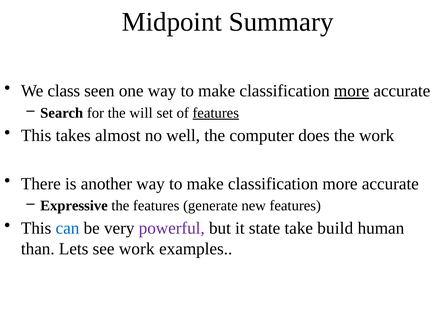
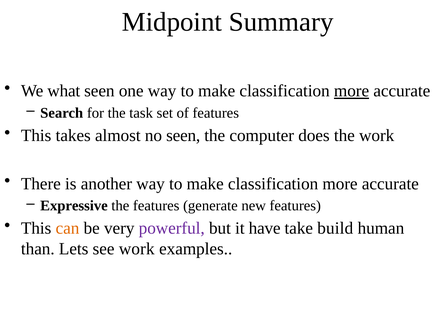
class: class -> what
will: will -> task
features at (216, 113) underline: present -> none
no well: well -> seen
can colour: blue -> orange
state: state -> have
